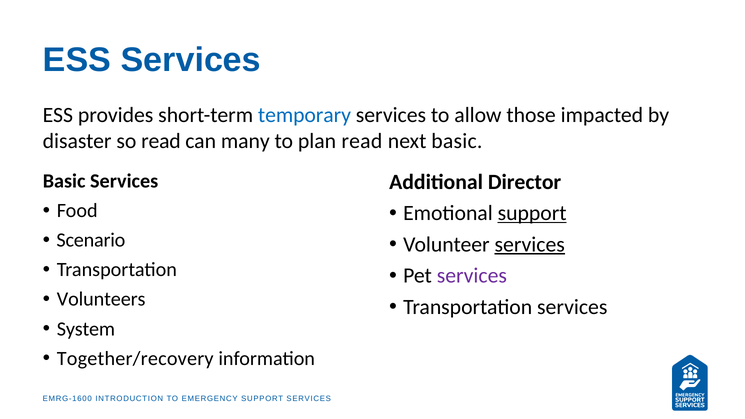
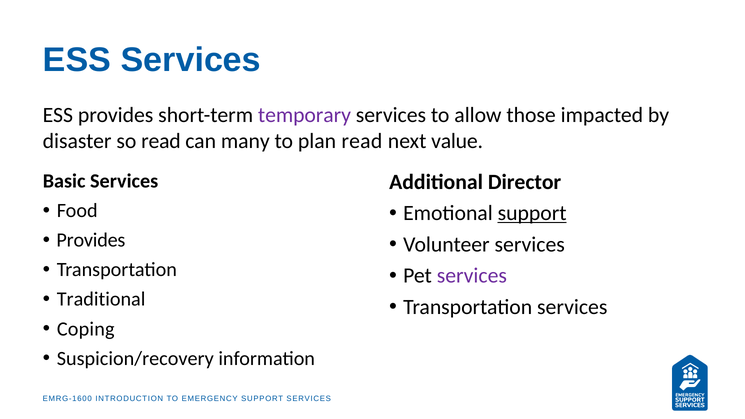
temporary colour: blue -> purple
next basic: basic -> value
Scenario at (91, 240): Scenario -> Provides
services at (530, 245) underline: present -> none
Volunteers: Volunteers -> Traditional
System: System -> Coping
Together/recovery: Together/recovery -> Suspicion/recovery
